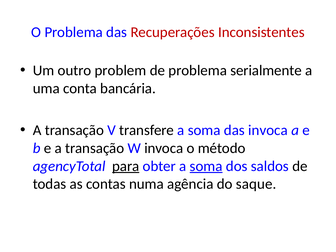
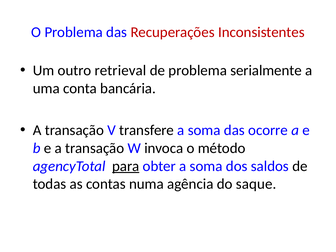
problem: problem -> retrieval
das invoca: invoca -> ocorre
soma at (206, 166) underline: present -> none
